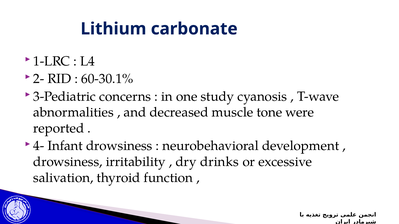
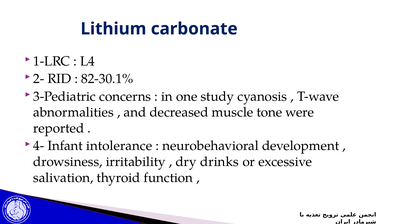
60-30.1%: 60-30.1% -> 82-30.1%
Infant drowsiness: drowsiness -> intolerance
